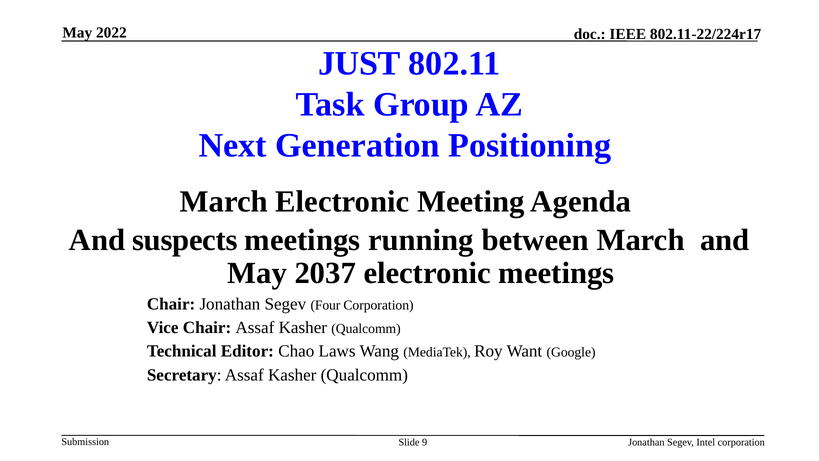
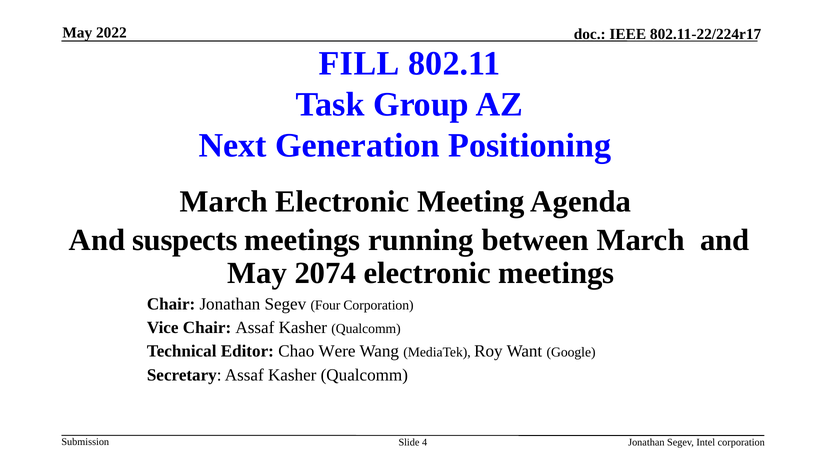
JUST: JUST -> FILL
2037: 2037 -> 2074
Laws: Laws -> Were
9: 9 -> 4
